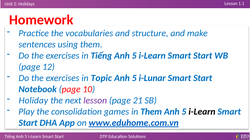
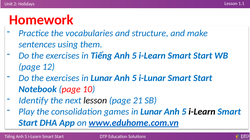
exercises in Topic: Topic -> Lunar
Holiday: Holiday -> Identify
lesson at (95, 101) colour: purple -> black
games in Them: Them -> Lunar
